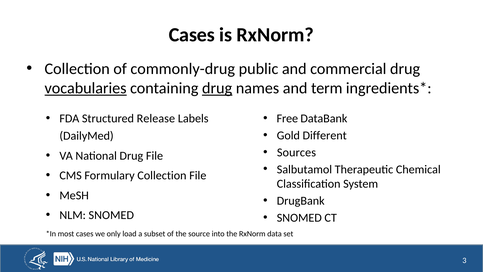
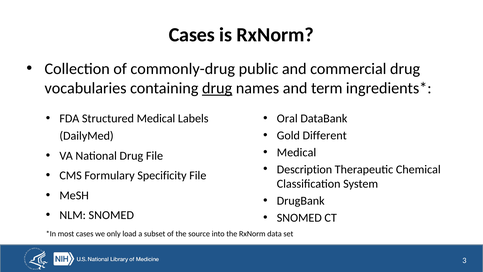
vocabularies underline: present -> none
Structured Release: Release -> Medical
Free: Free -> Oral
Sources at (296, 152): Sources -> Medical
Salbutamol: Salbutamol -> Description
Formulary Collection: Collection -> Specificity
